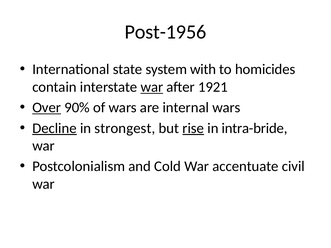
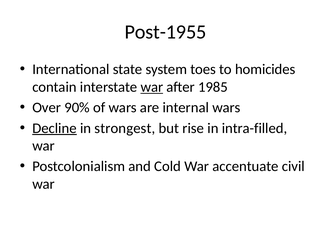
Post-1956: Post-1956 -> Post-1955
with: with -> toes
1921: 1921 -> 1985
Over underline: present -> none
rise underline: present -> none
intra-bride: intra-bride -> intra-filled
